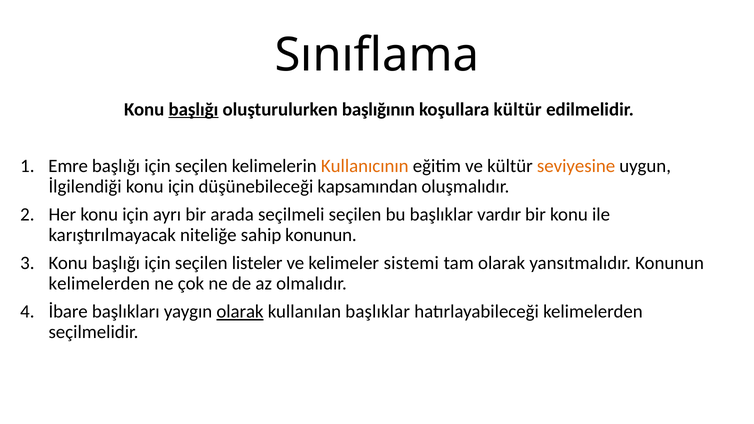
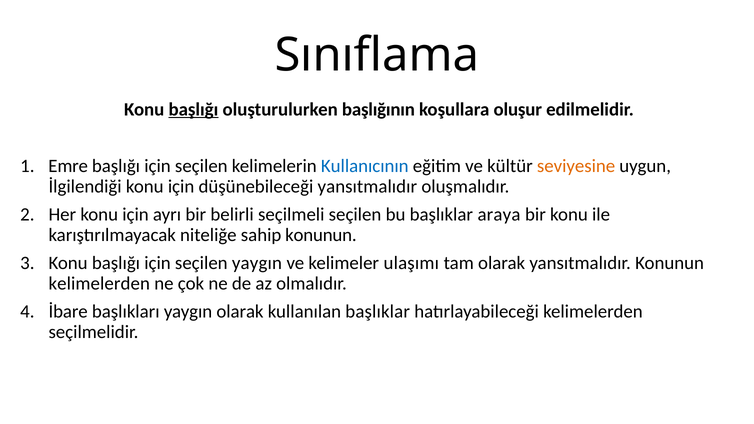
koşullara kültür: kültür -> oluşur
Kullanıcının colour: orange -> blue
düşünebileceği kapsamından: kapsamından -> yansıtmalıdır
arada: arada -> belirli
vardır: vardır -> araya
seçilen listeler: listeler -> yaygın
sistemi: sistemi -> ulaşımı
olarak at (240, 312) underline: present -> none
